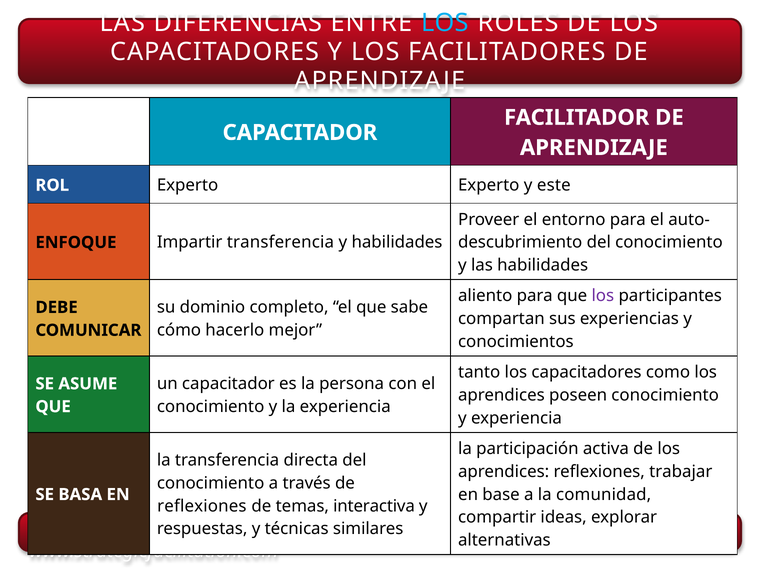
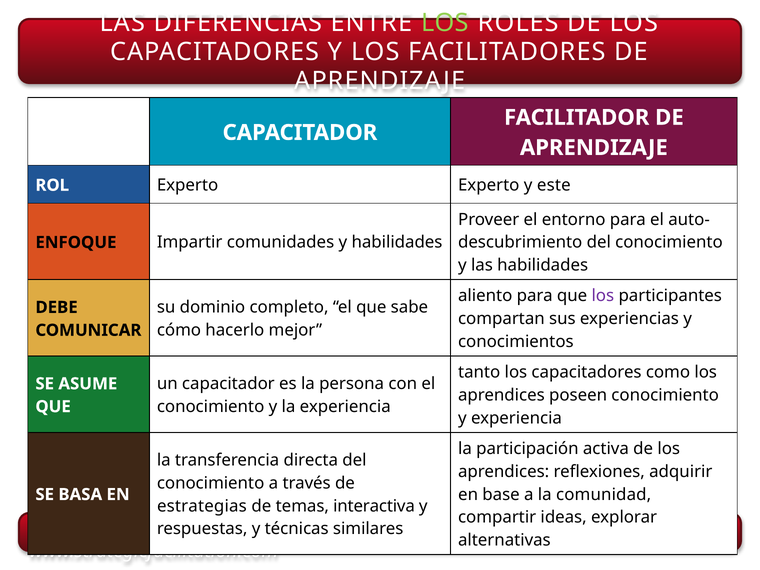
LOS at (445, 23) colour: light blue -> light green
Impartir transferencia: transferencia -> comunidades
trabajar: trabajar -> adquirir
reflexiones at (202, 506): reflexiones -> estrategias
